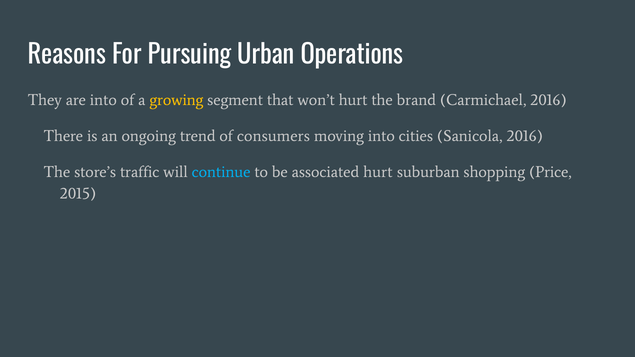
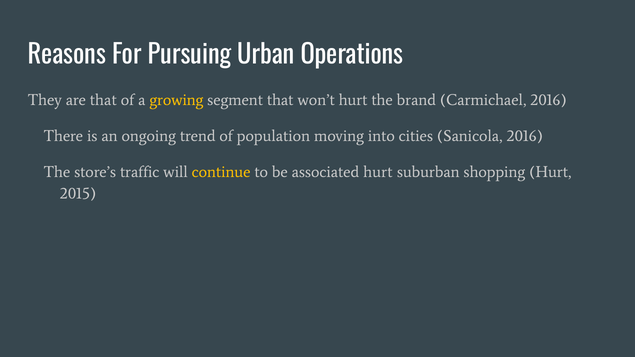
are into: into -> that
consumers: consumers -> population
continue colour: light blue -> yellow
shopping Price: Price -> Hurt
